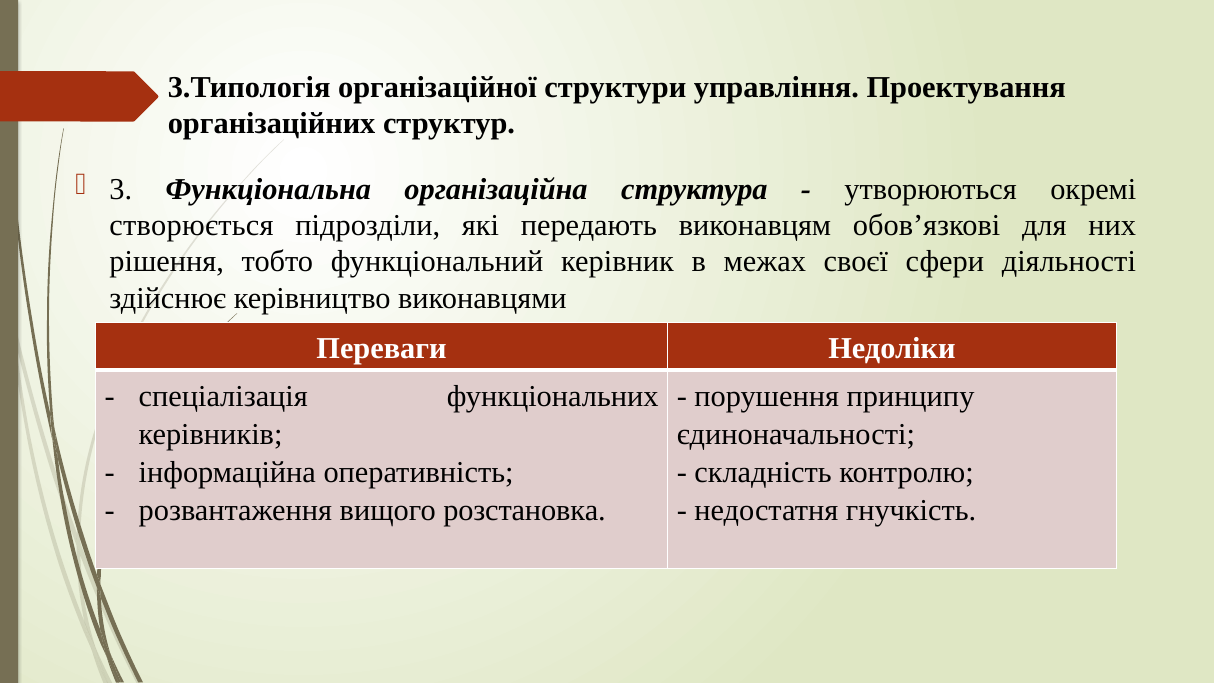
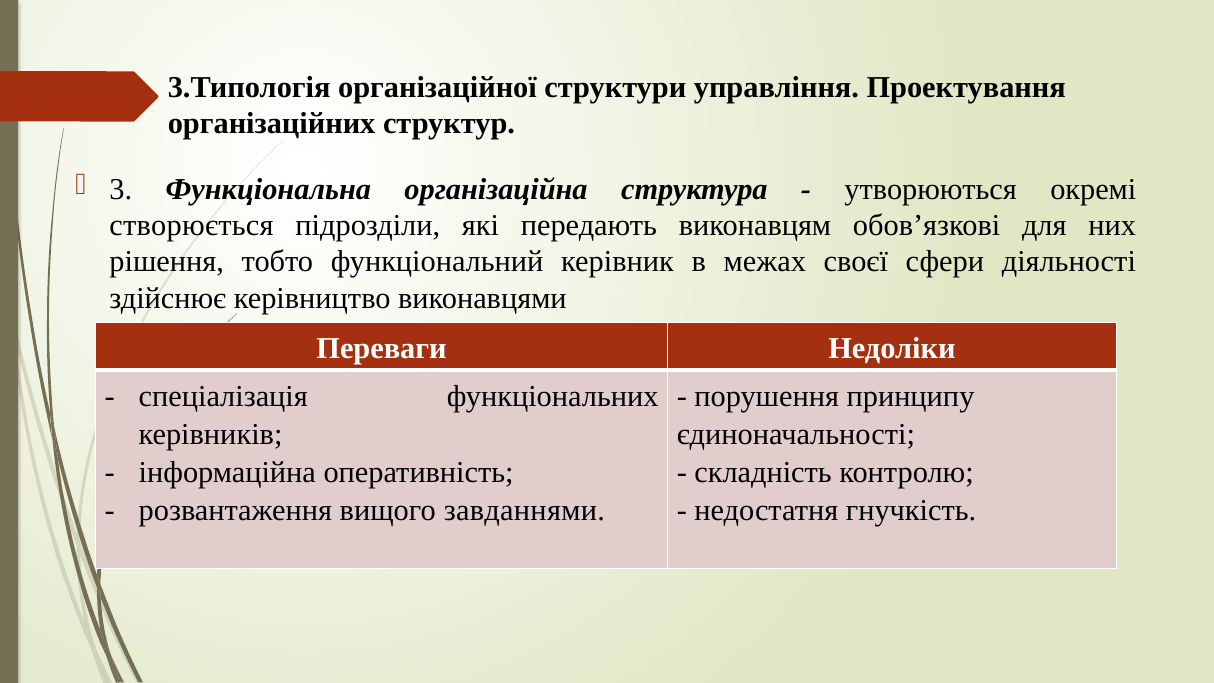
розстановка: розстановка -> завданнями
